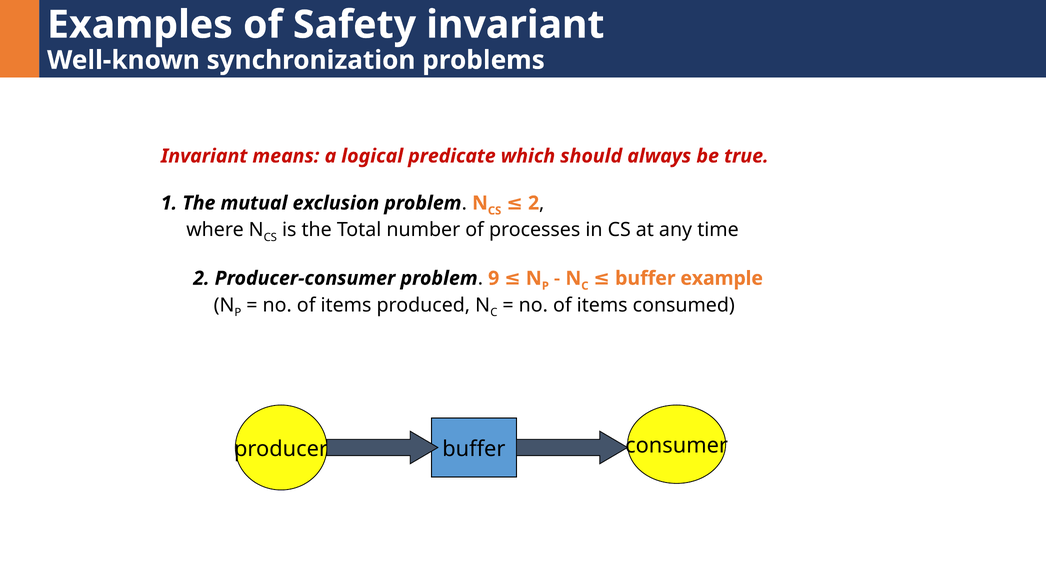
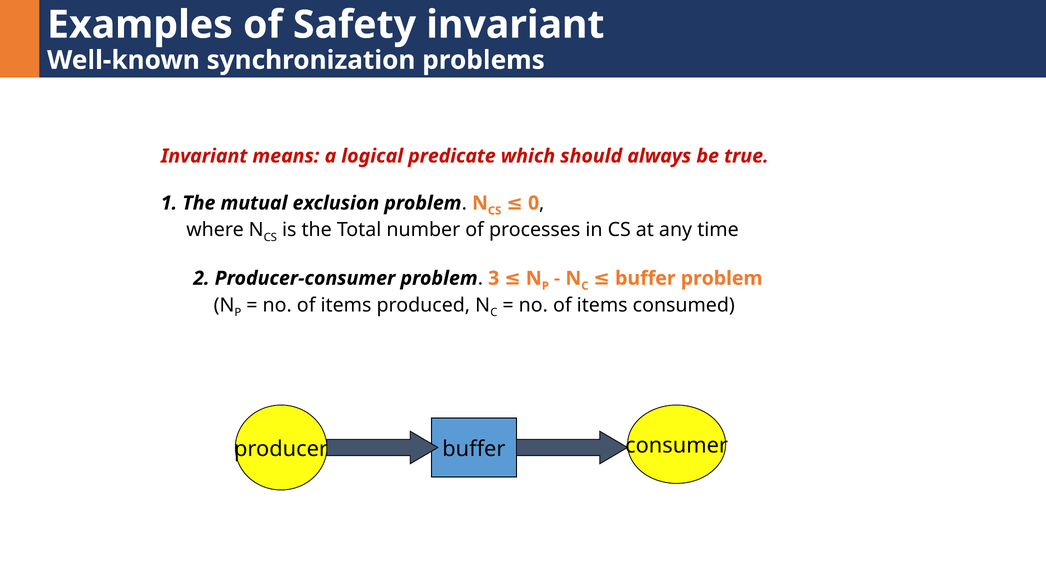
CS 2: 2 -> 0
9: 9 -> 3
buffer example: example -> problem
